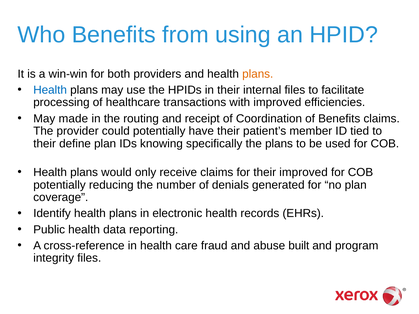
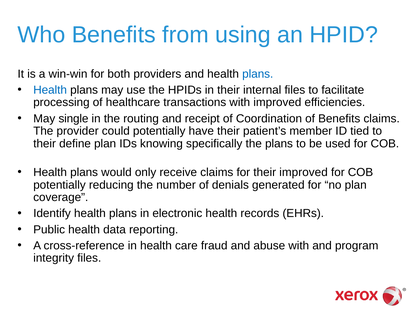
plans at (258, 74) colour: orange -> blue
made: made -> single
abuse built: built -> with
